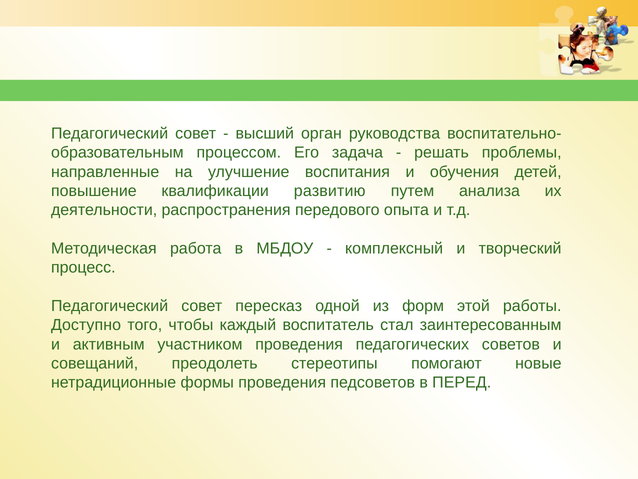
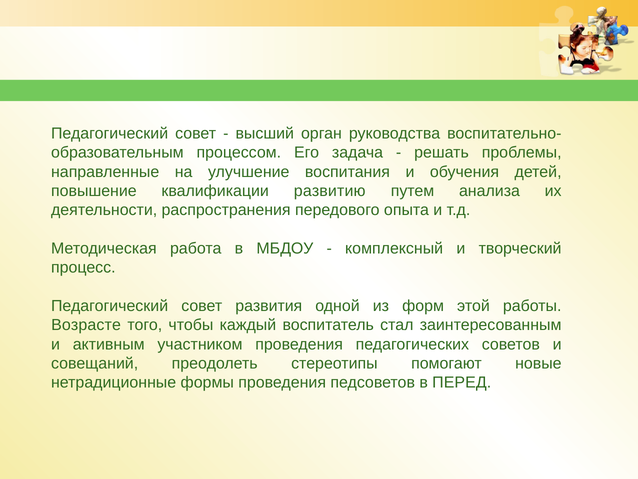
пересказ: пересказ -> развития
Доступно: Доступно -> Возрасте
